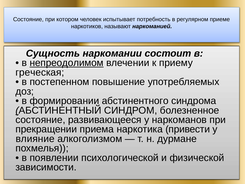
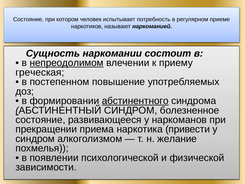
абстинентного underline: none -> present
влияние at (35, 139): влияние -> синдром
дурмане: дурмане -> желание
